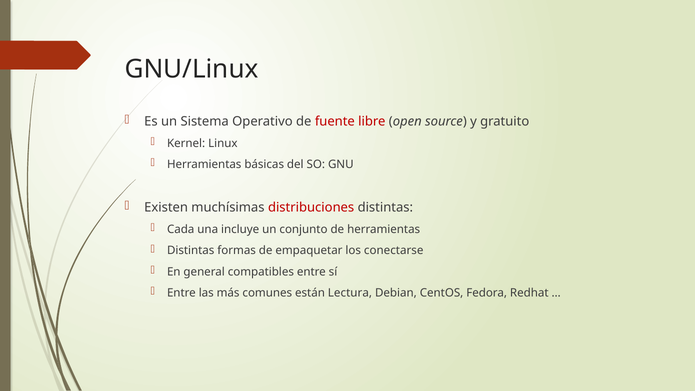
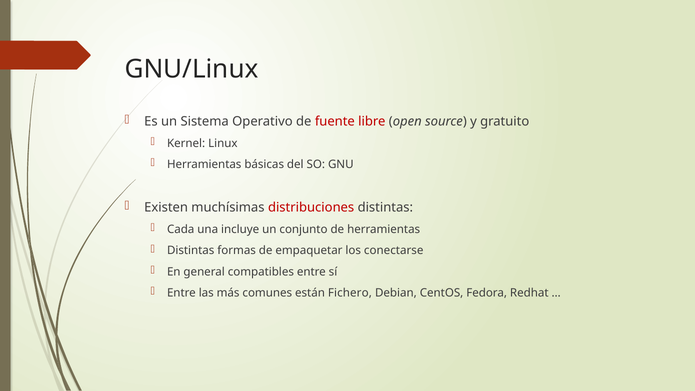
Lectura: Lectura -> Fichero
